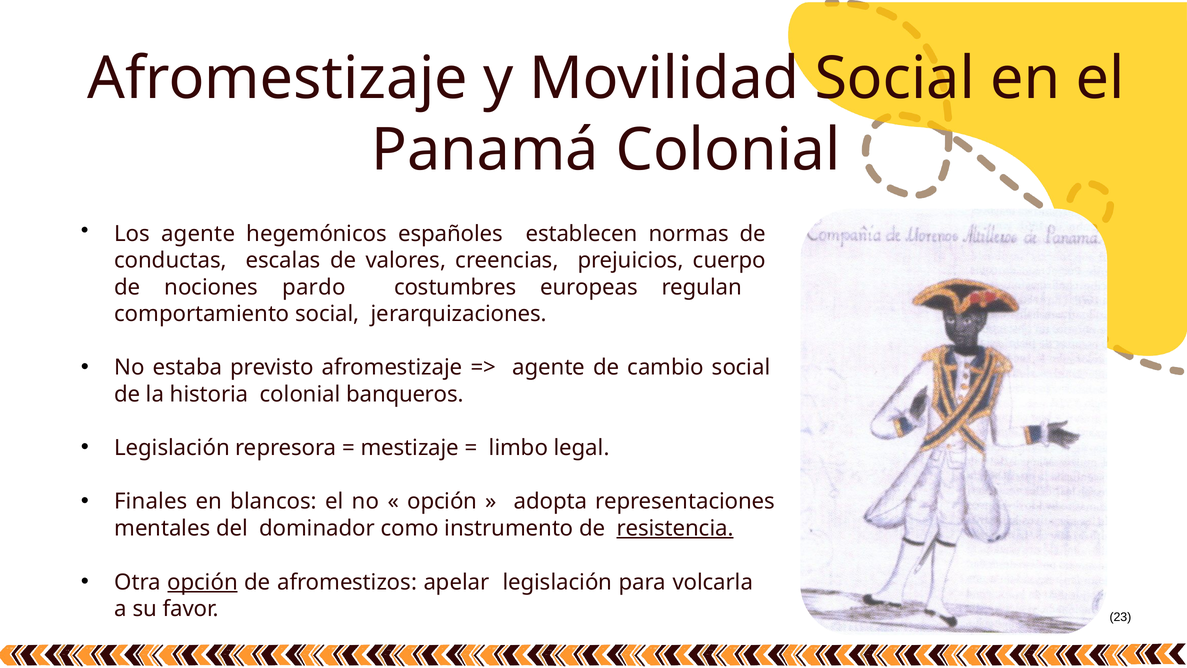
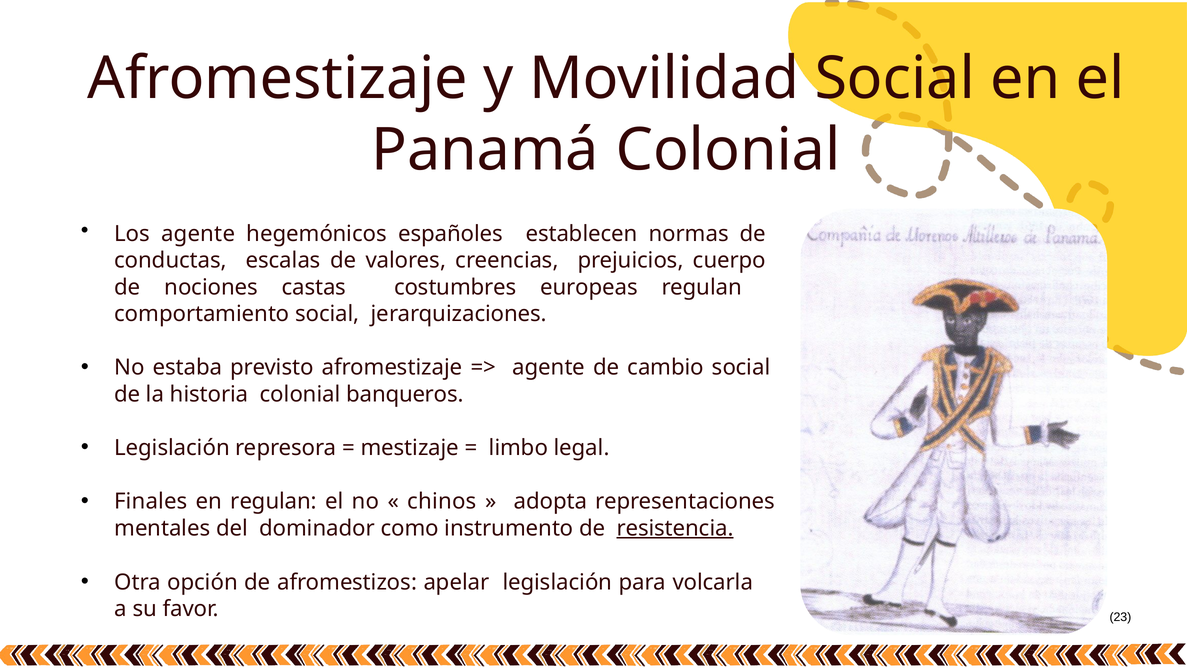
pardo: pardo -> castas
en blancos: blancos -> regulan
opción at (442, 501): opción -> chinos
opción at (203, 582) underline: present -> none
